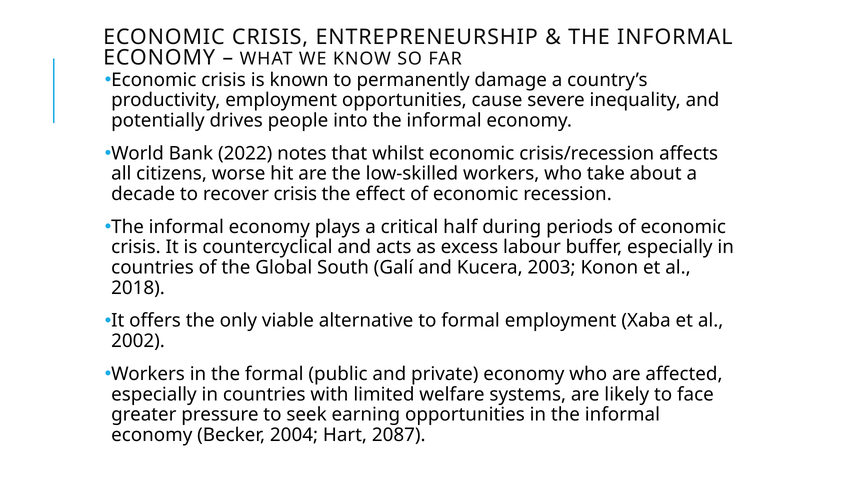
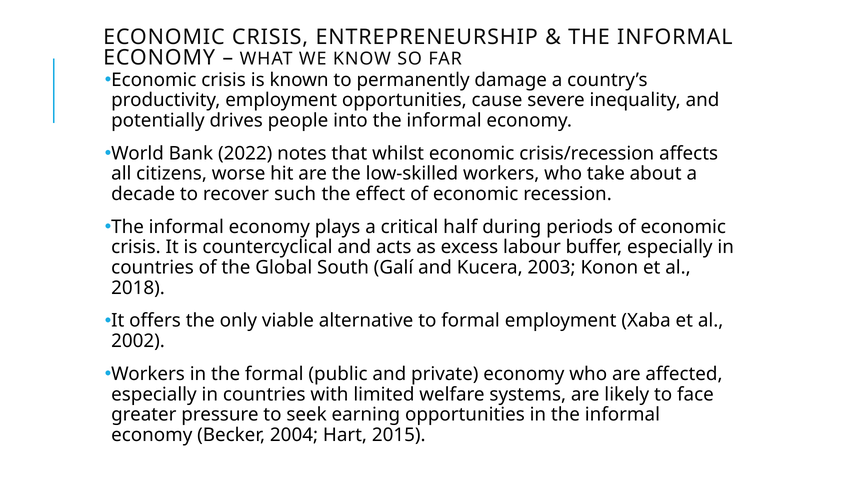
recover crisis: crisis -> such
2087: 2087 -> 2015
